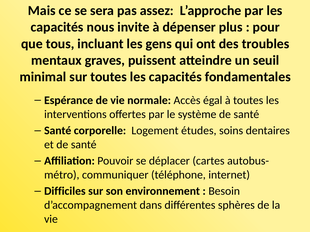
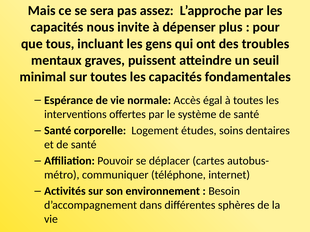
Difficiles: Difficiles -> Activités
